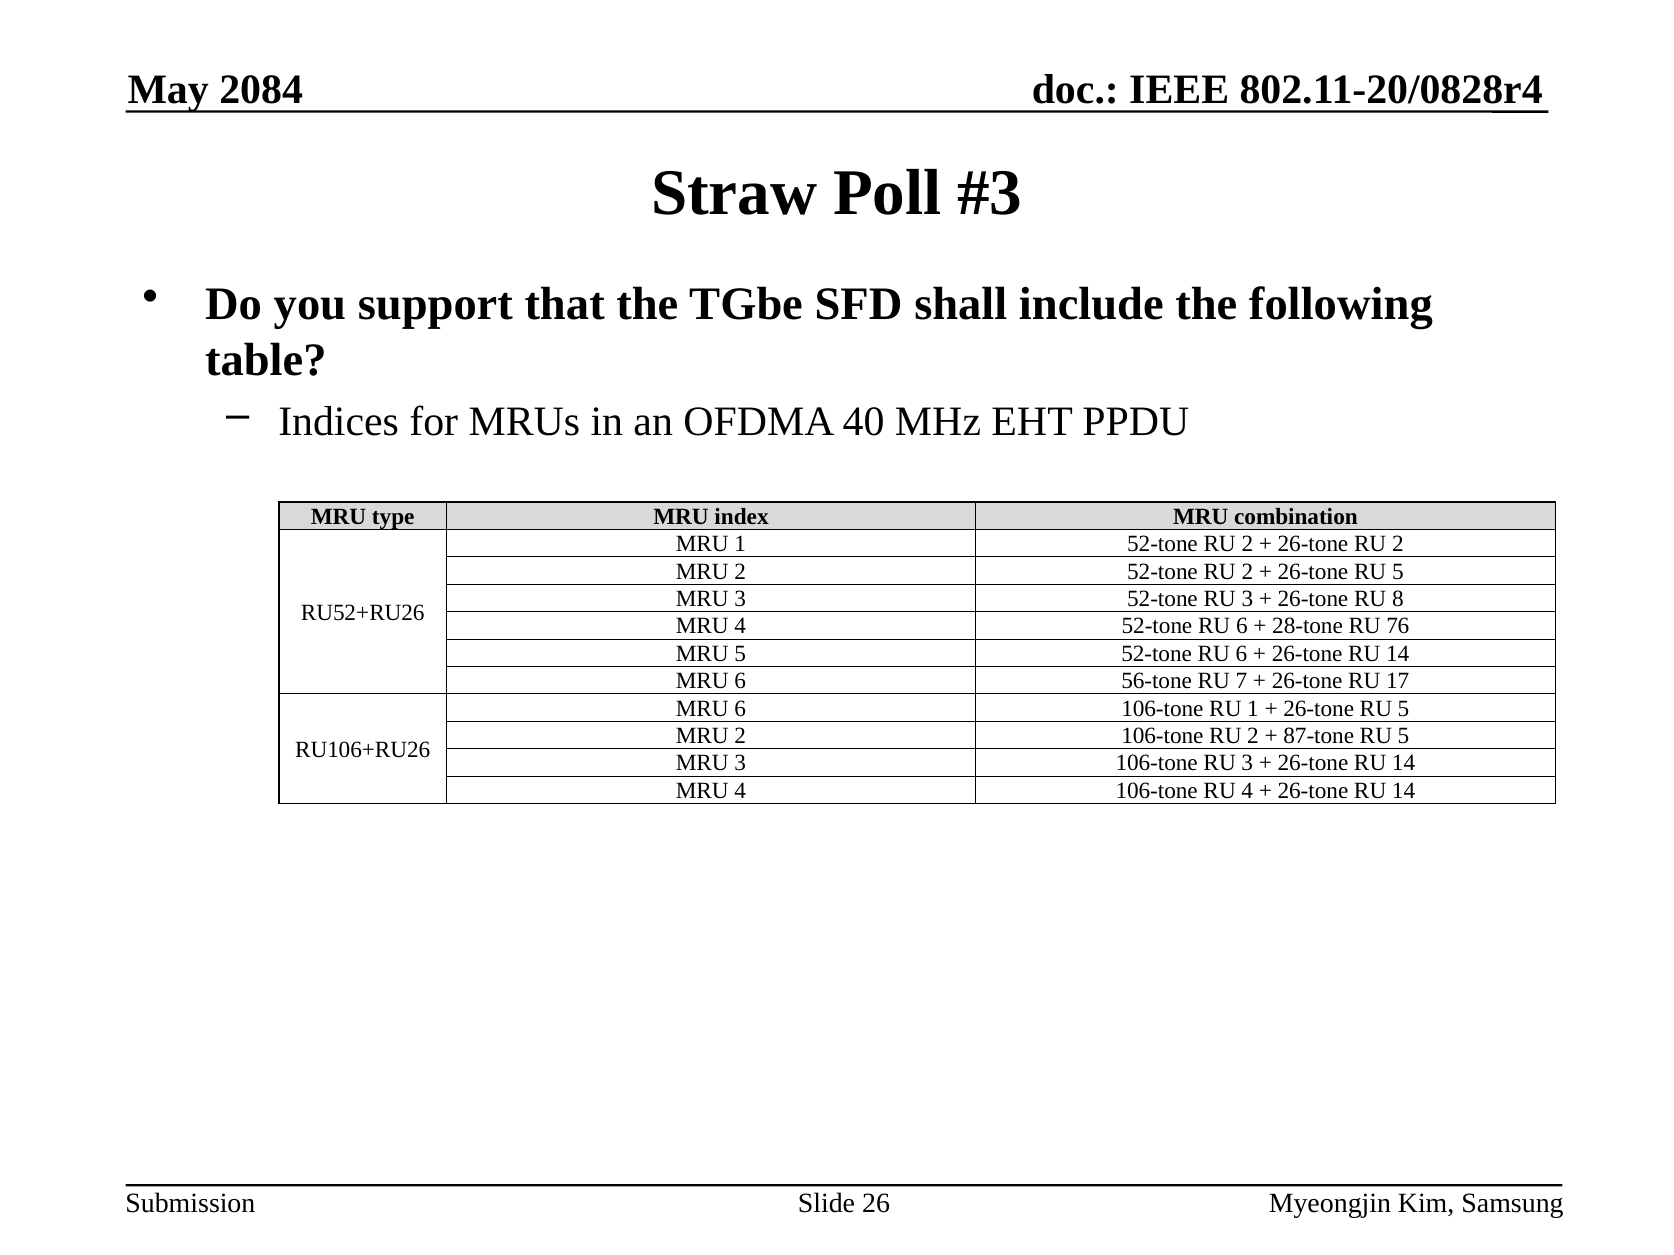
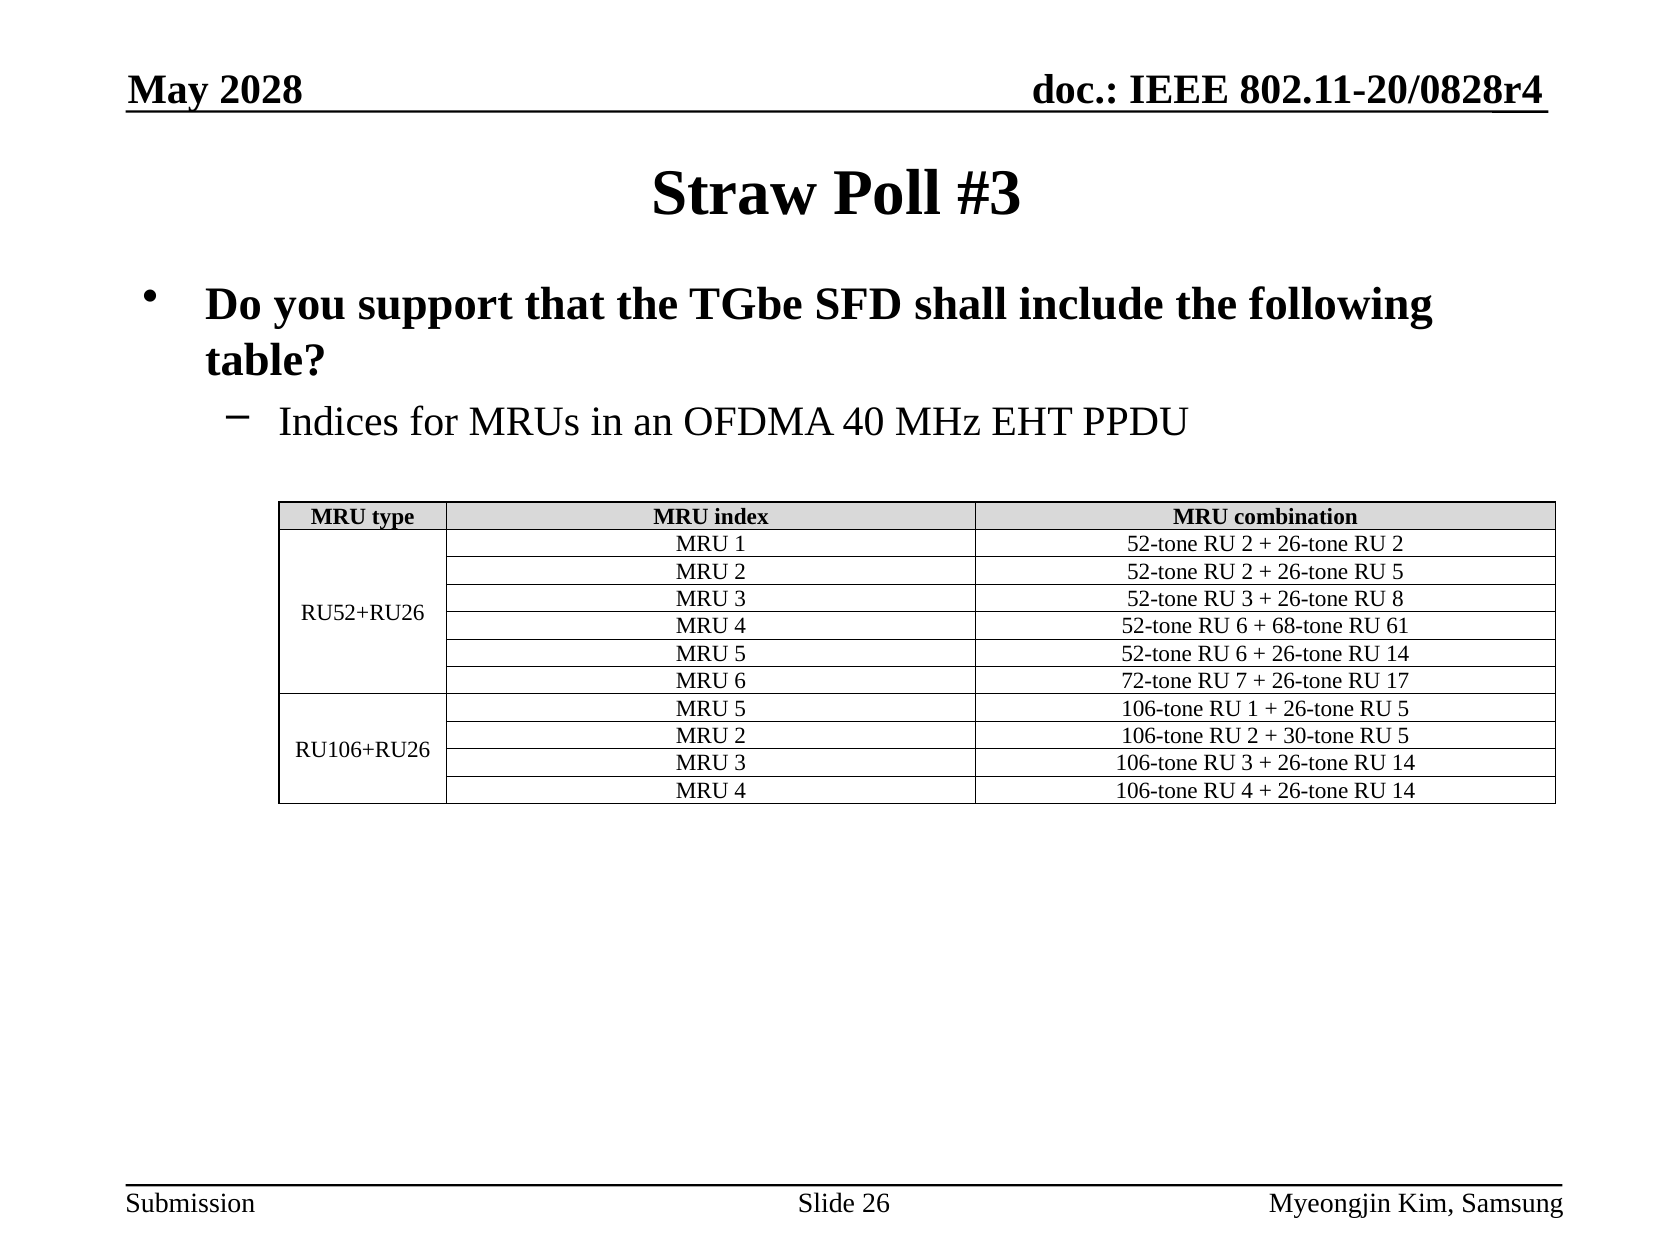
2084: 2084 -> 2028
28-tone: 28-tone -> 68-tone
76: 76 -> 61
56-tone: 56-tone -> 72-tone
6 at (740, 709): 6 -> 5
87-tone: 87-tone -> 30-tone
